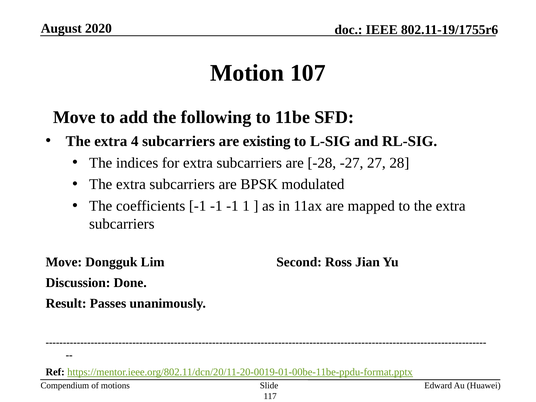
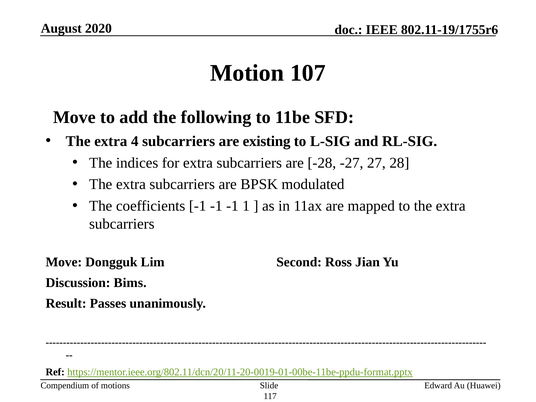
Done: Done -> Bims
